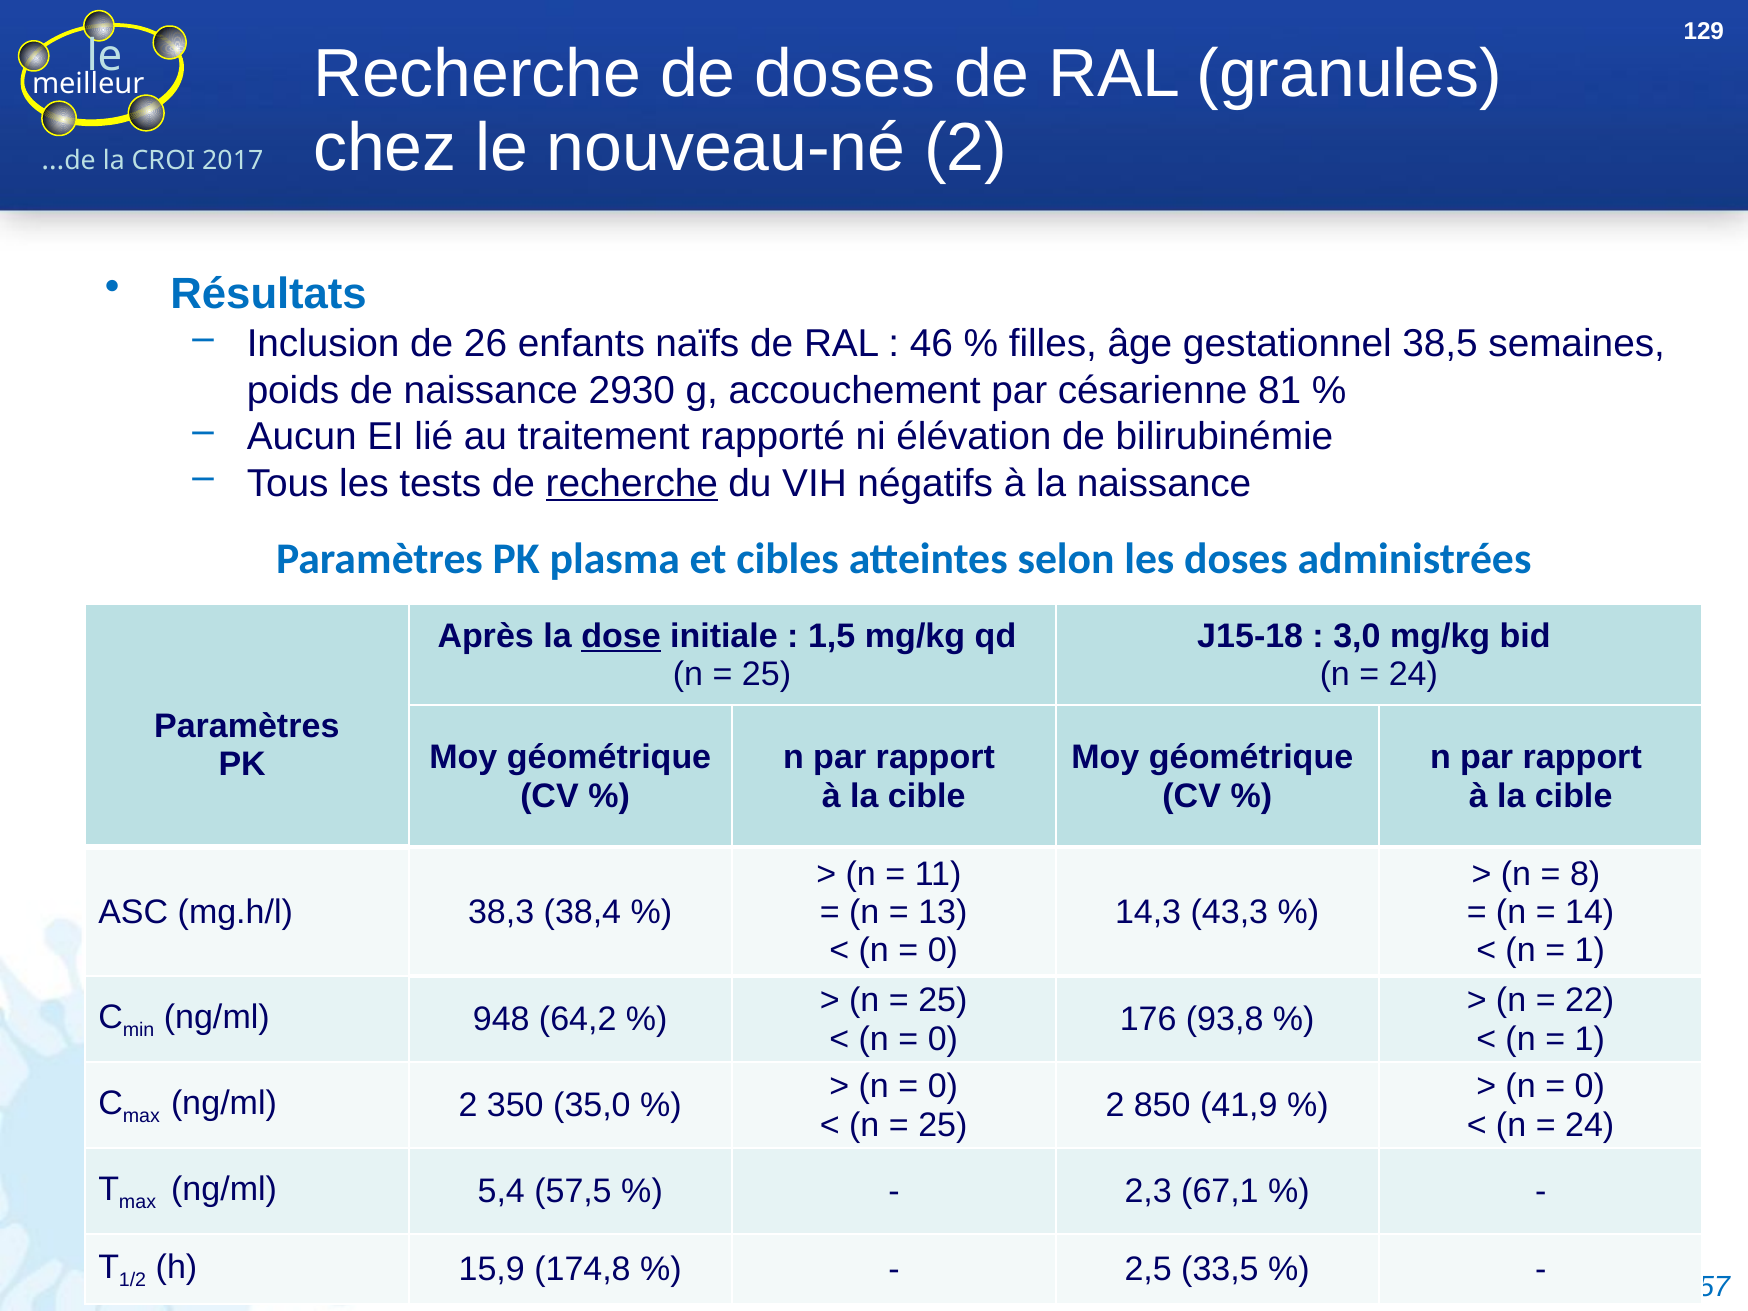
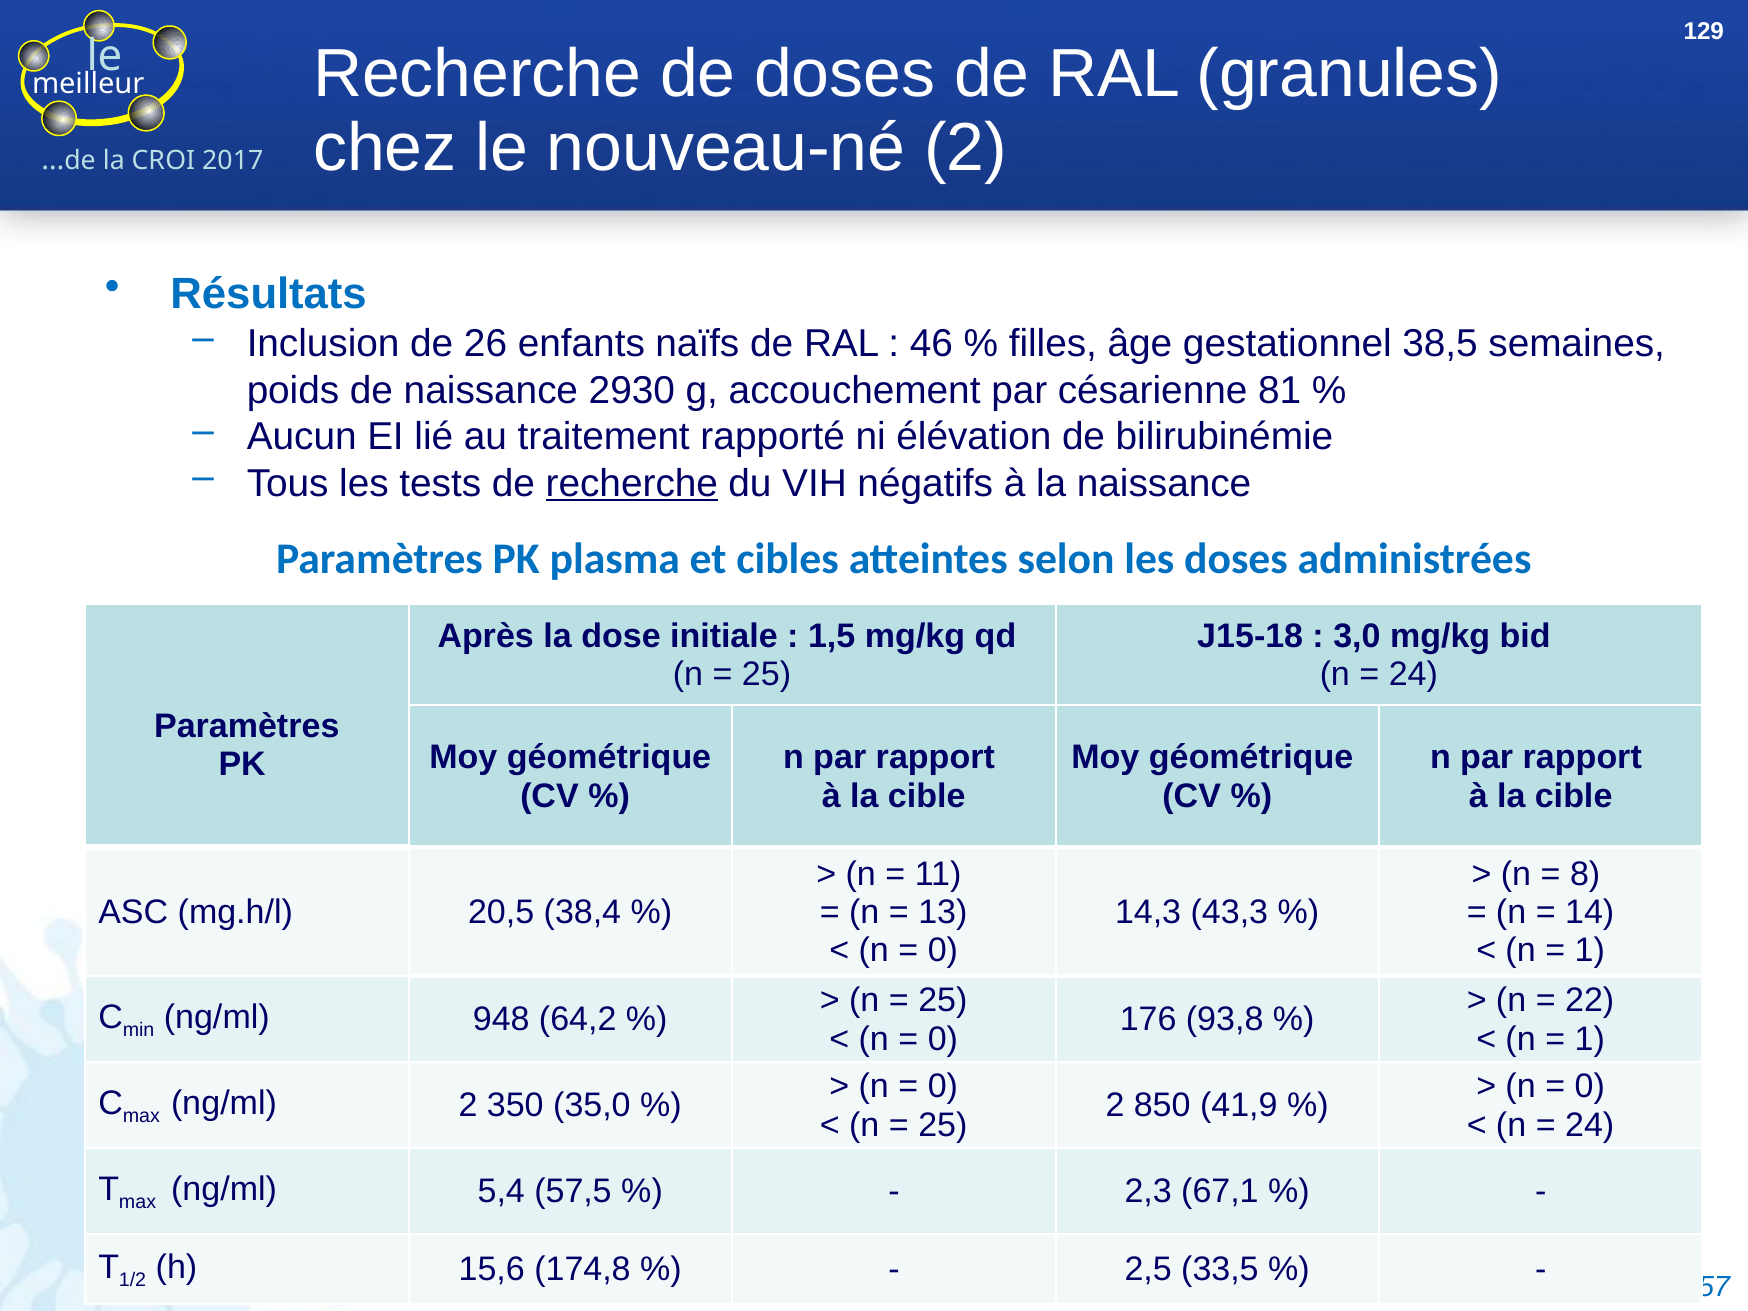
dose underline: present -> none
38,3: 38,3 -> 20,5
15,9: 15,9 -> 15,6
